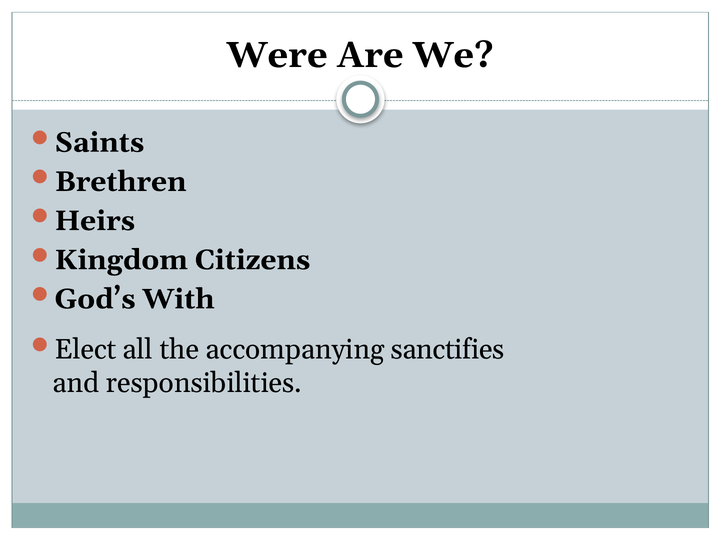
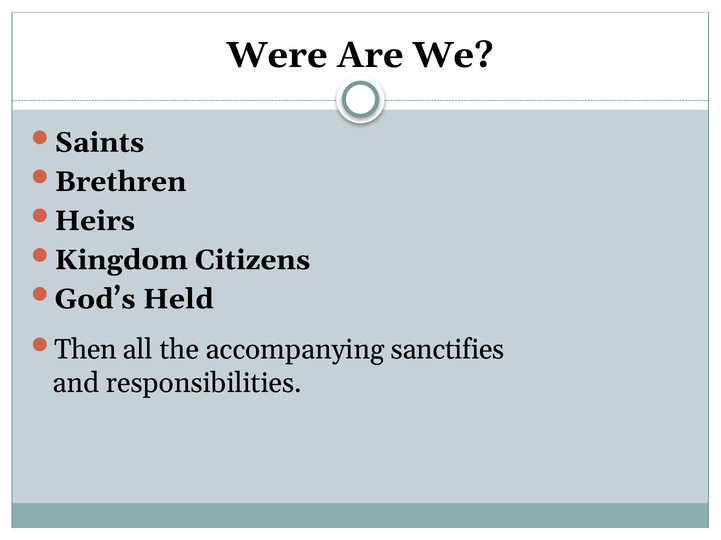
With: With -> Held
Elect: Elect -> Then
